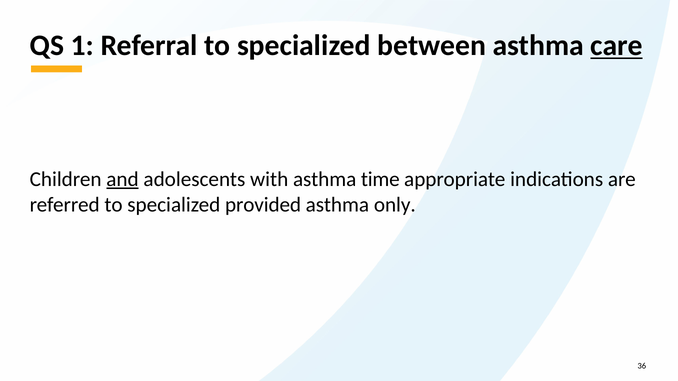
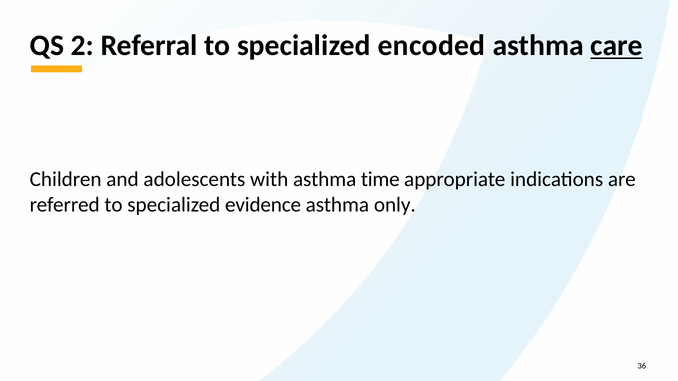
1: 1 -> 2
between: between -> encoded
and underline: present -> none
provided: provided -> evidence
